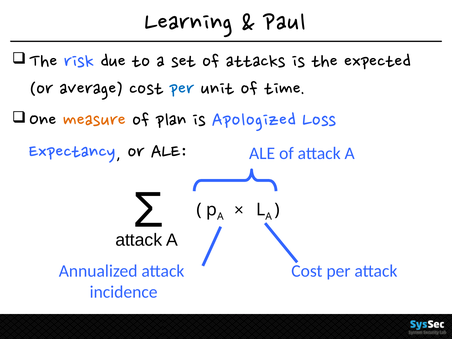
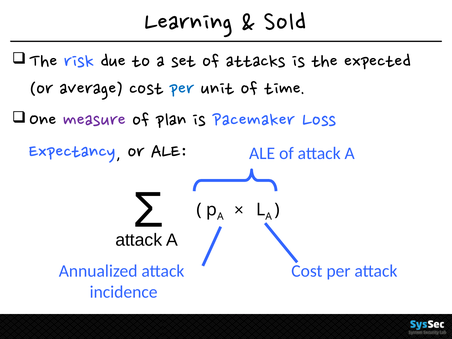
Paul: Paul -> Sold
measure colour: orange -> purple
Apologized: Apologized -> Pacemaker
